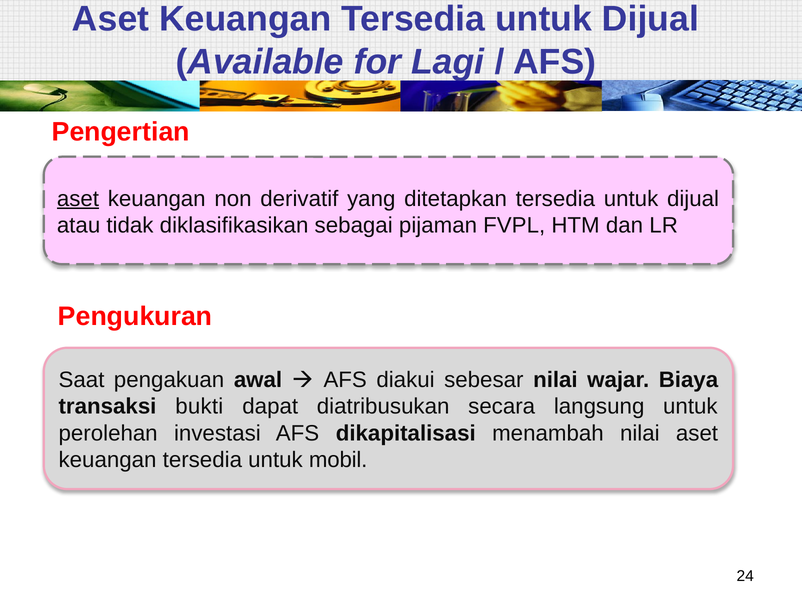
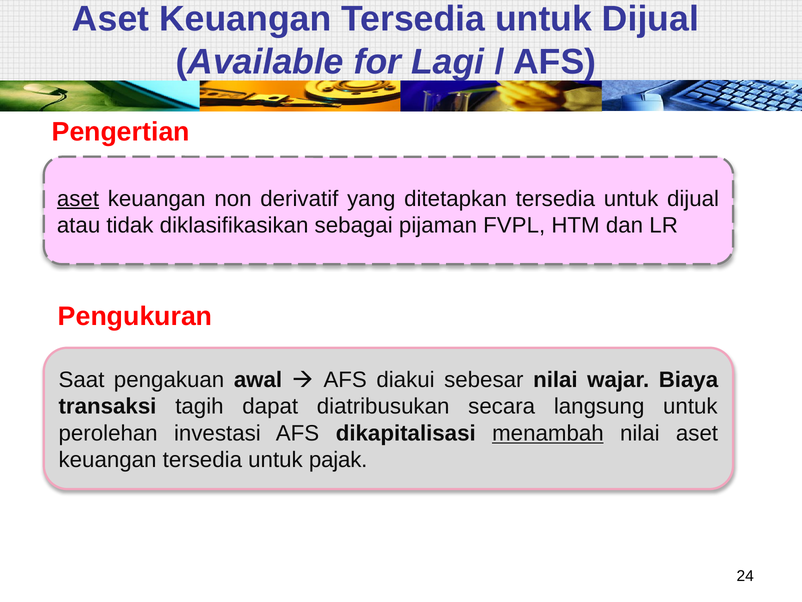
bukti: bukti -> tagih
menambah underline: none -> present
mobil: mobil -> pajak
